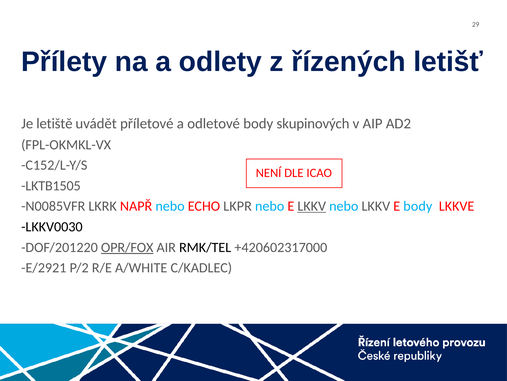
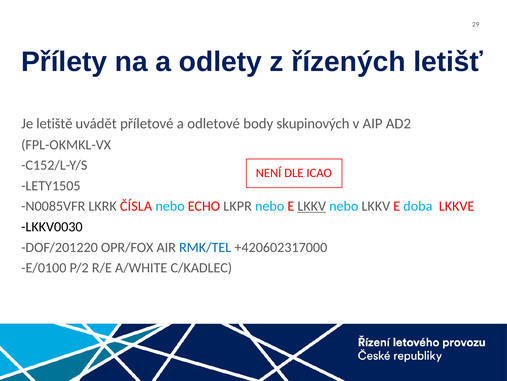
LKTB1505: LKTB1505 -> LETY1505
NAPŘ: NAPŘ -> ČÍSLA
E body: body -> doba
OPR/FOX underline: present -> none
RMK/TEL colour: black -> blue
E/2921: E/2921 -> E/0100
